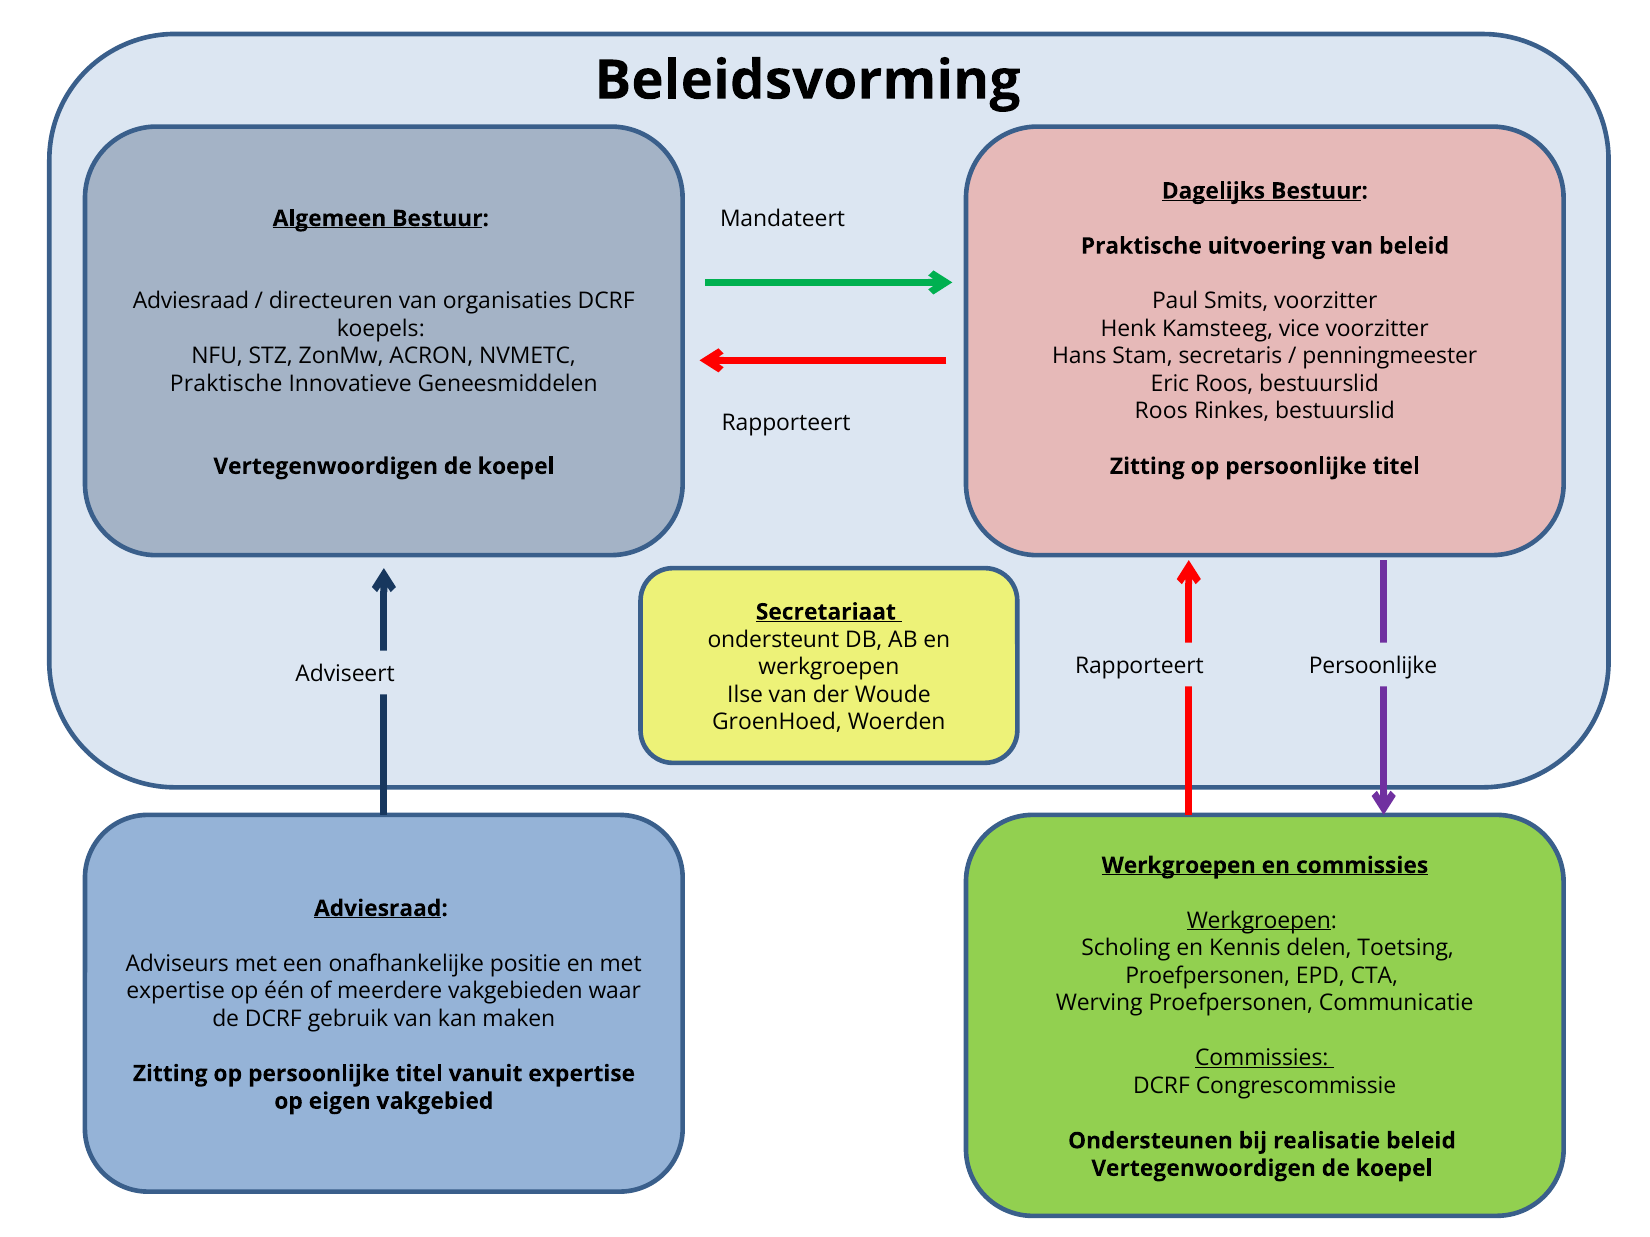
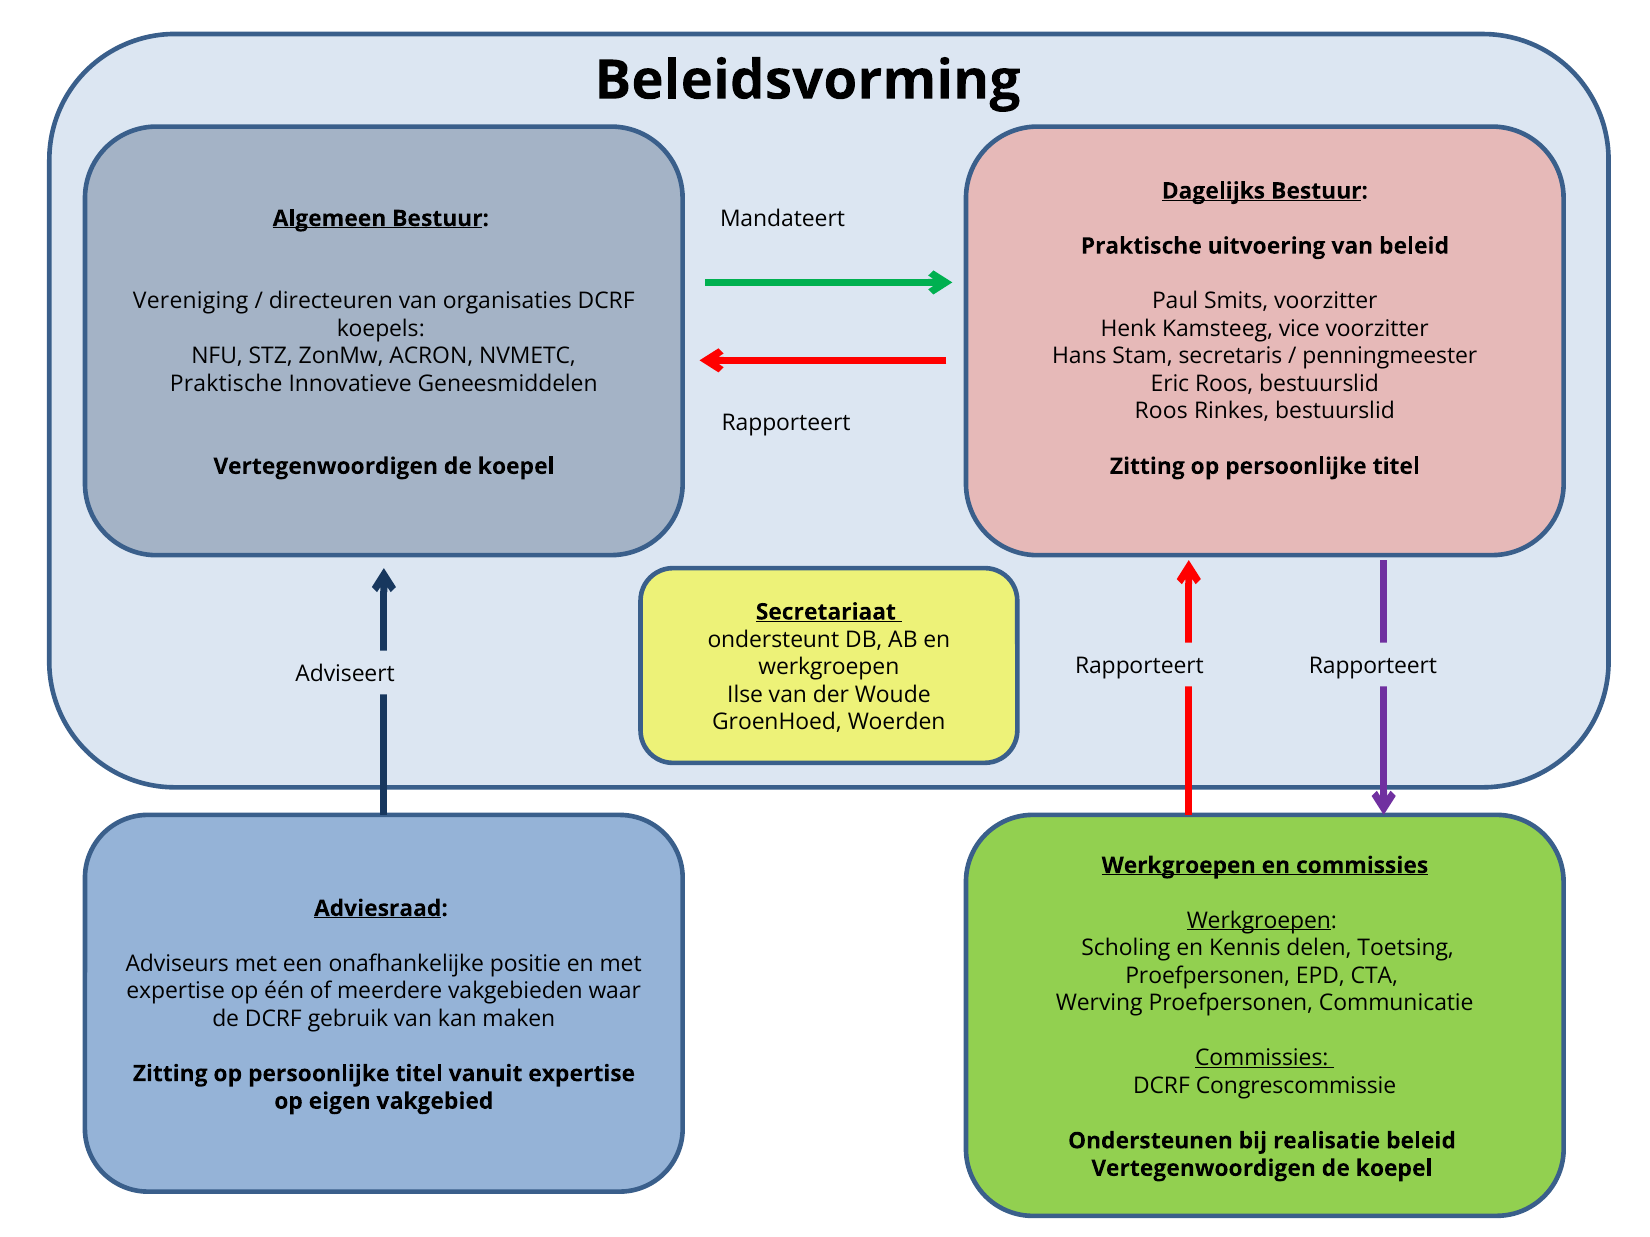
Adviesraad at (191, 301): Adviesraad -> Vereniging
Rapporteert Persoonlijke: Persoonlijke -> Rapporteert
